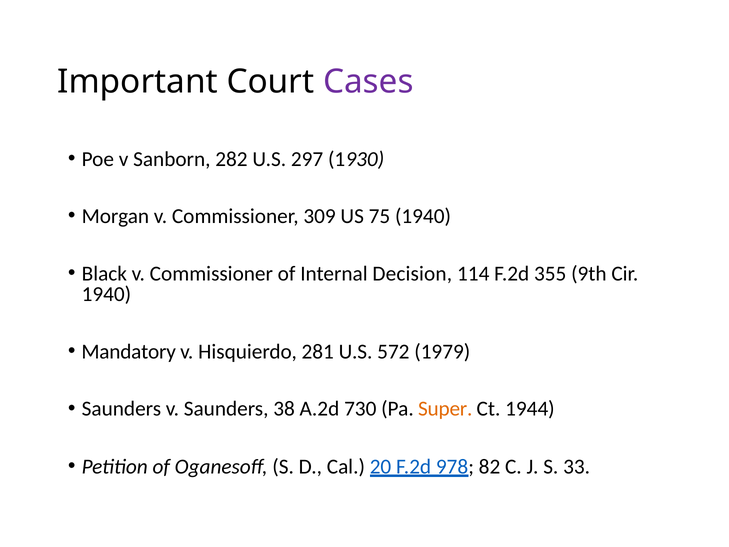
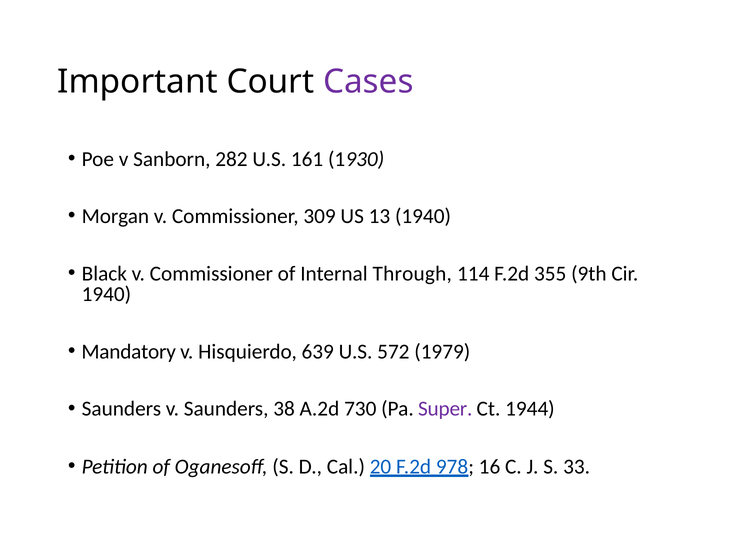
297: 297 -> 161
75: 75 -> 13
Decision: Decision -> Through
281: 281 -> 639
Super colour: orange -> purple
82: 82 -> 16
